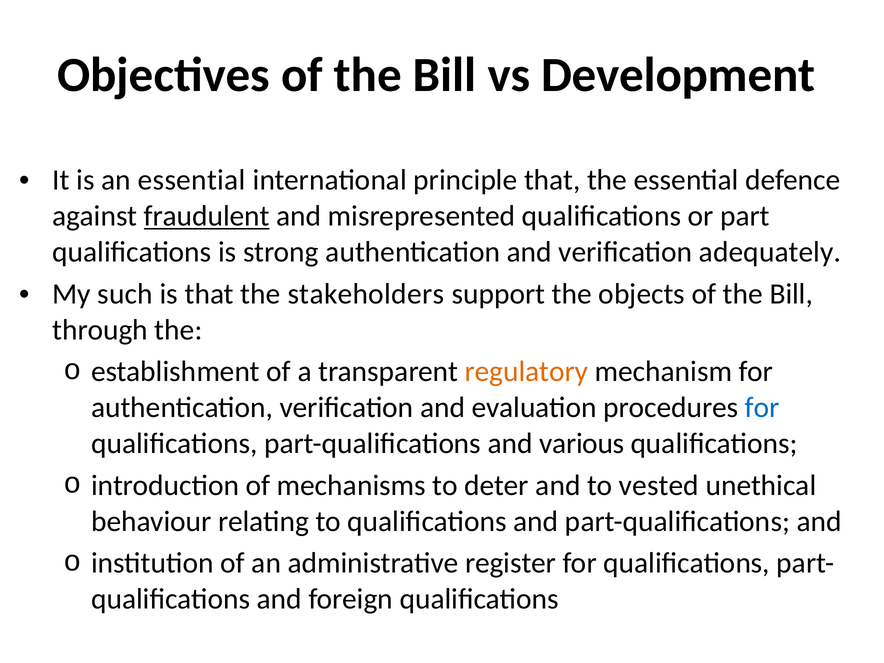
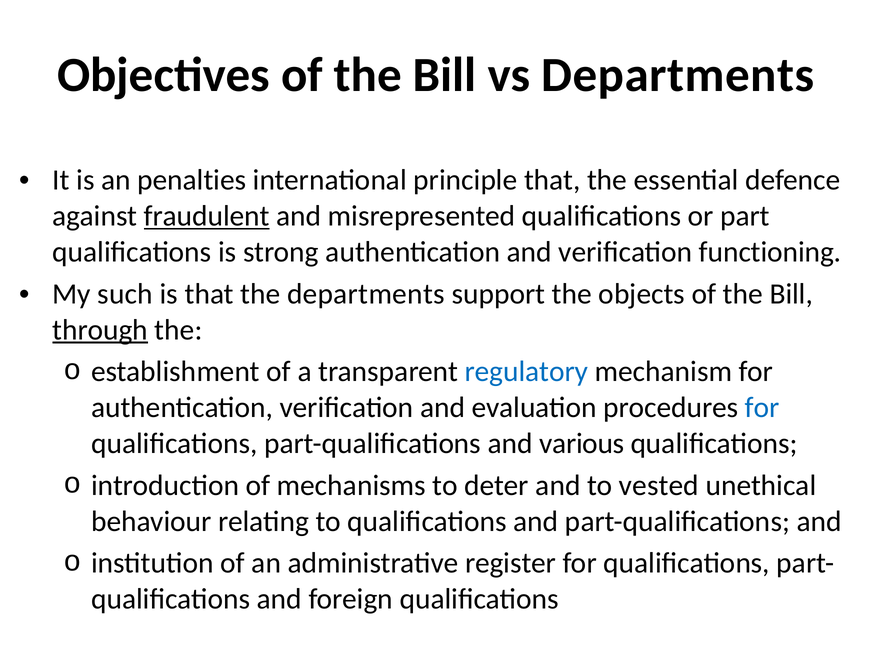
vs Development: Development -> Departments
an essential: essential -> penalties
adequately: adequately -> functioning
the stakeholders: stakeholders -> departments
through underline: none -> present
regulatory colour: orange -> blue
